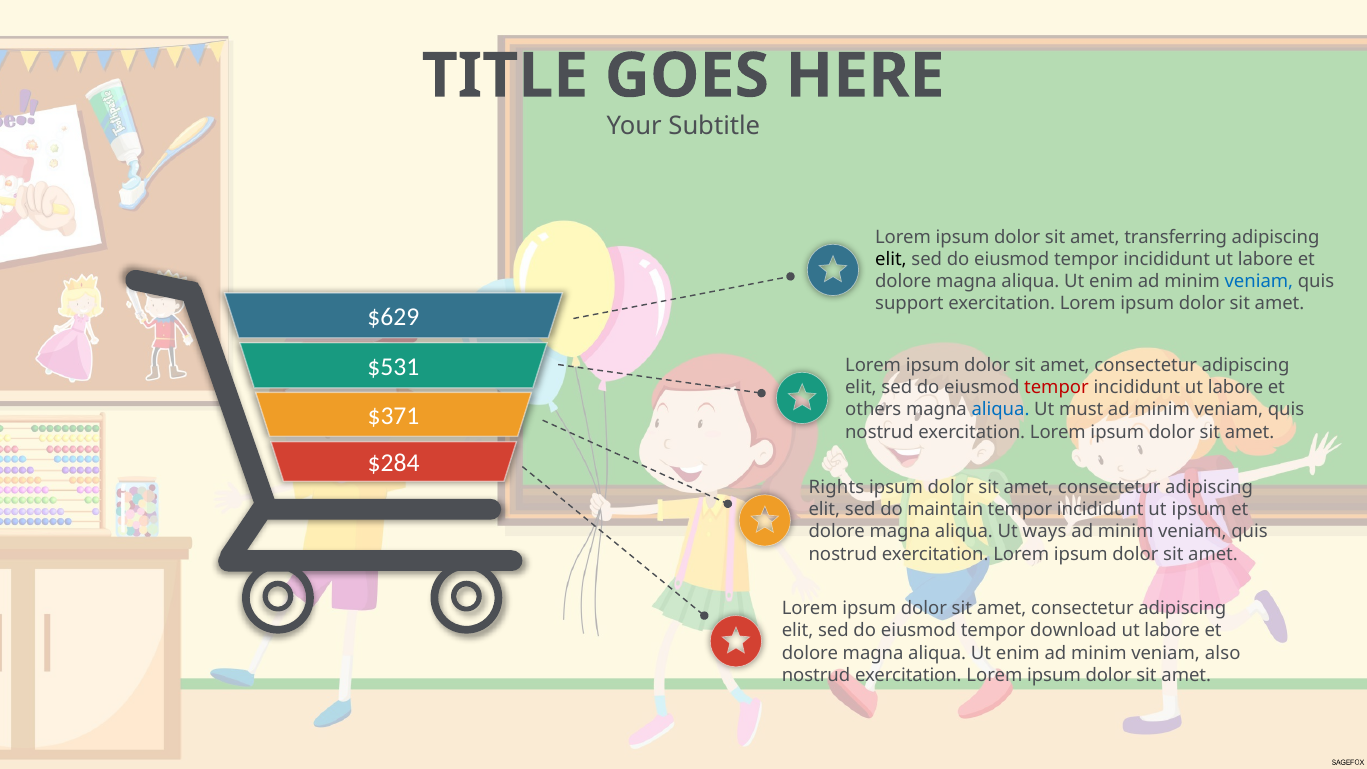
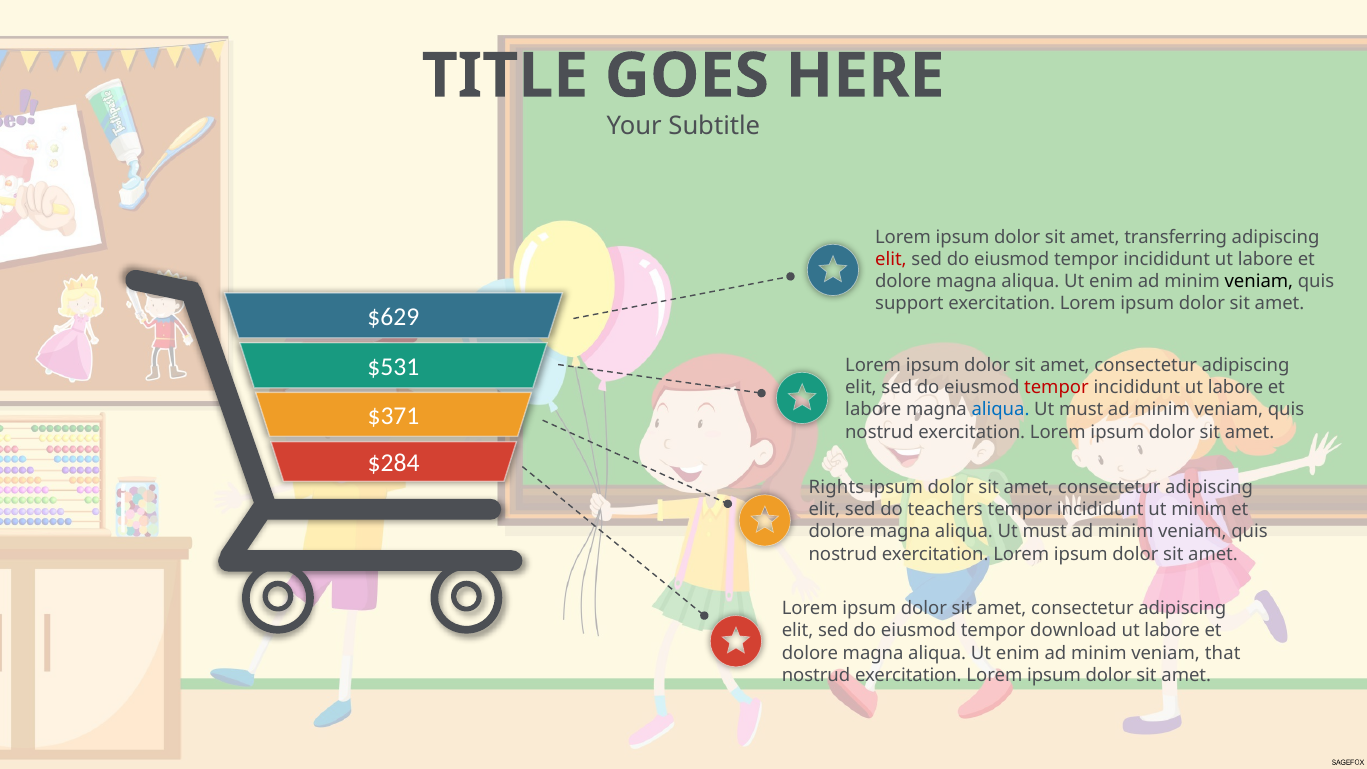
elit at (891, 259) colour: black -> red
veniam at (1259, 281) colour: blue -> black
others at (873, 410): others -> labore
maintain: maintain -> teachers
ut ipsum: ipsum -> minim
ways at (1045, 532): ways -> must
also: also -> that
